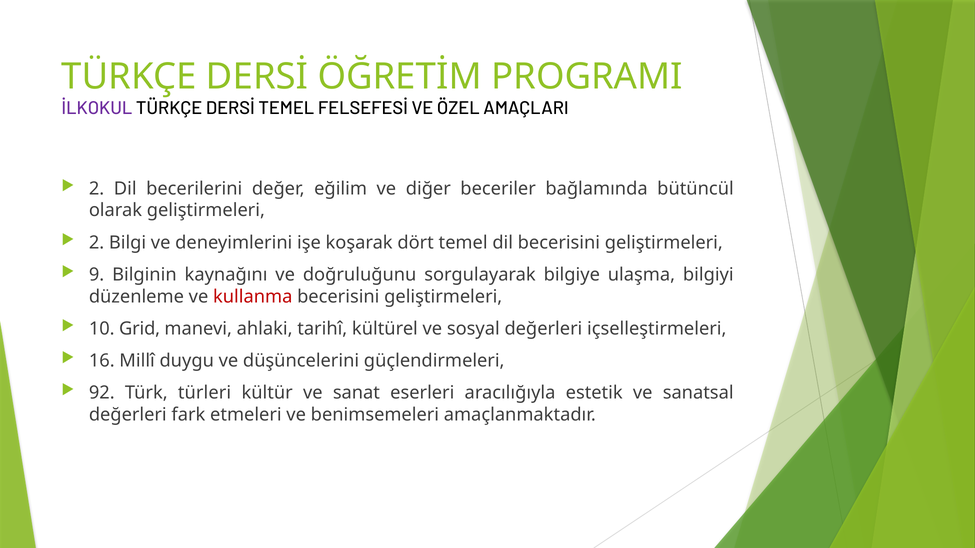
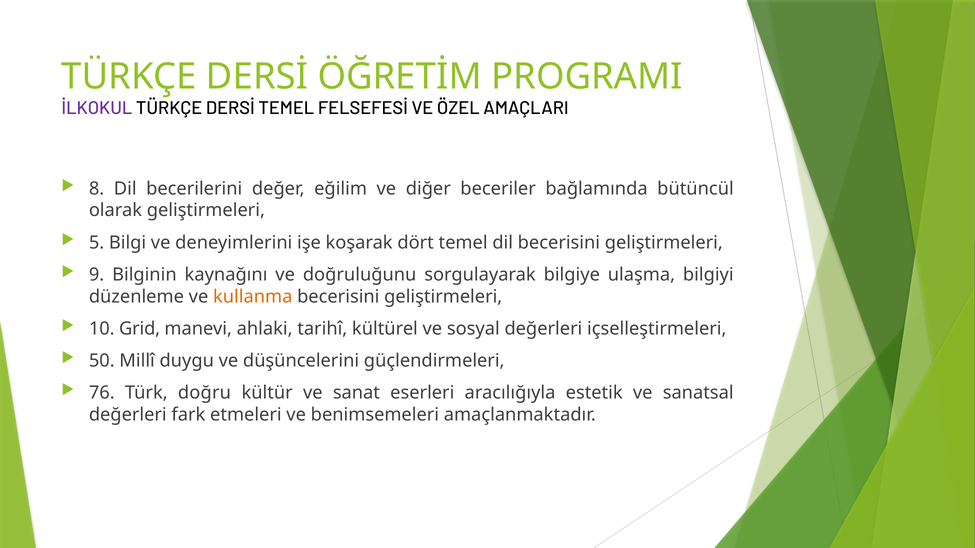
2 at (97, 189): 2 -> 8
2 at (97, 243): 2 -> 5
kullanma colour: red -> orange
16: 16 -> 50
92: 92 -> 76
türleri: türleri -> doğru
